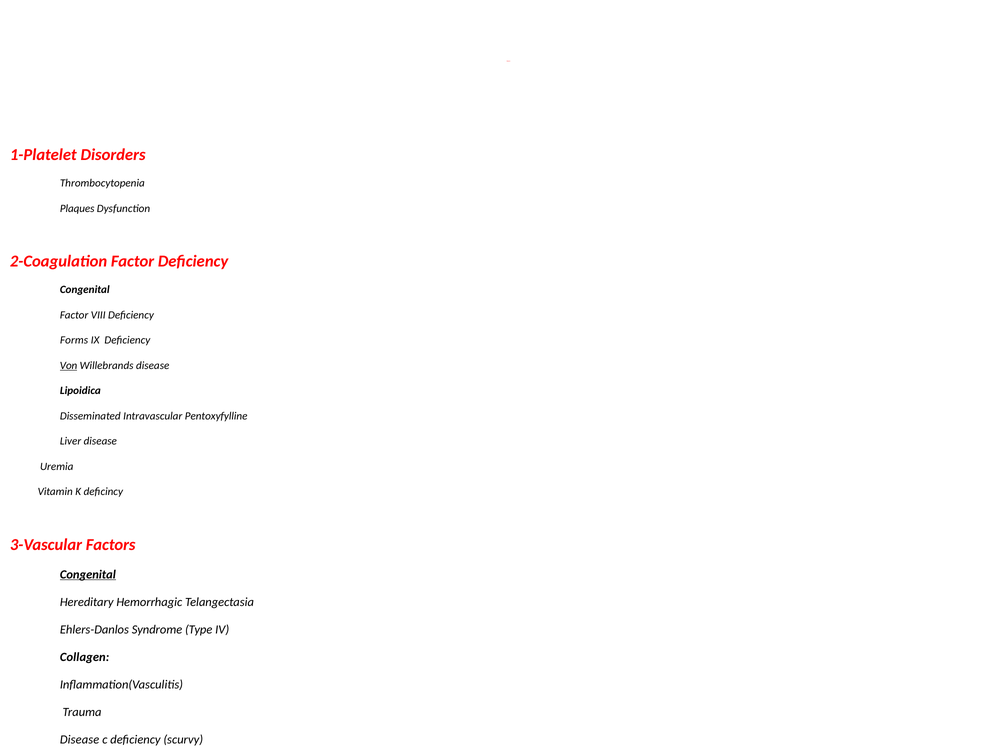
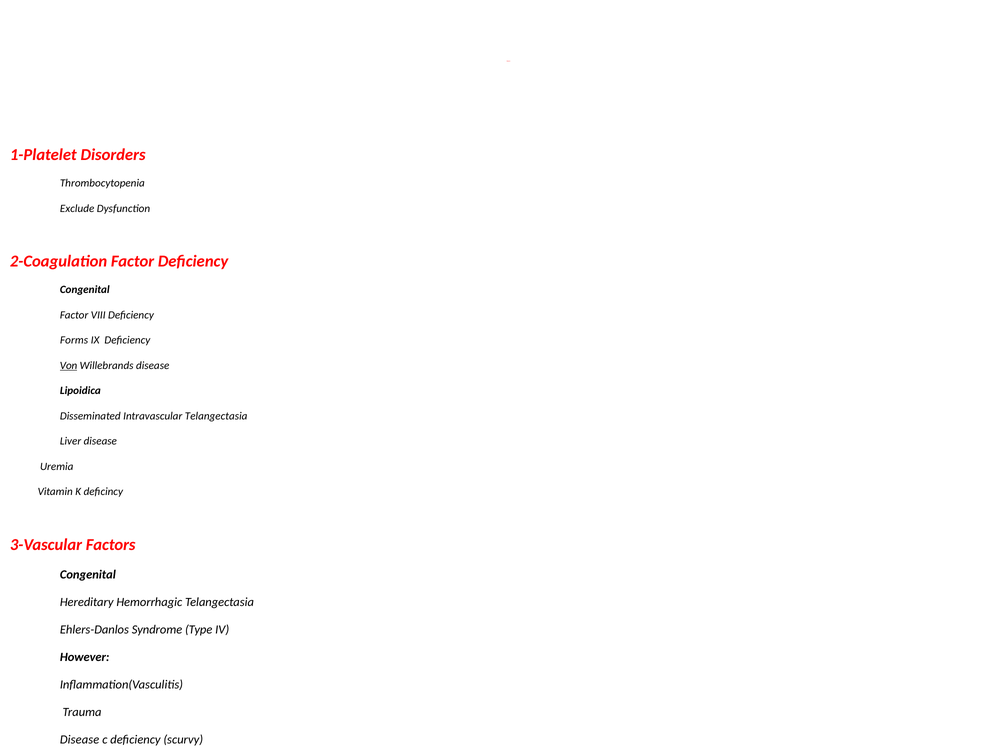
Plaques: Plaques -> Exclude
Intravascular Pentoxyfylline: Pentoxyfylline -> Telangectasia
Congenital at (88, 574) underline: present -> none
Collagen: Collagen -> However
